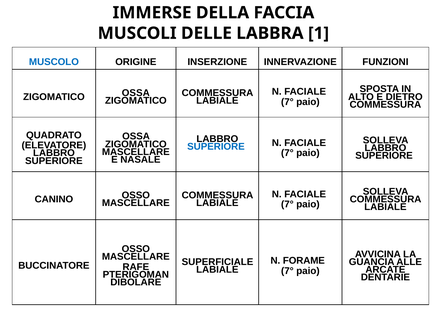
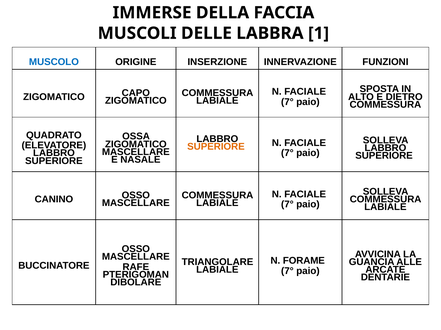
ZIGOMATICO OSSA: OSSA -> CAPO
SUPERIORE at (216, 147) colour: blue -> orange
SUPERFICIALE: SUPERFICIALE -> TRIANGOLARE
